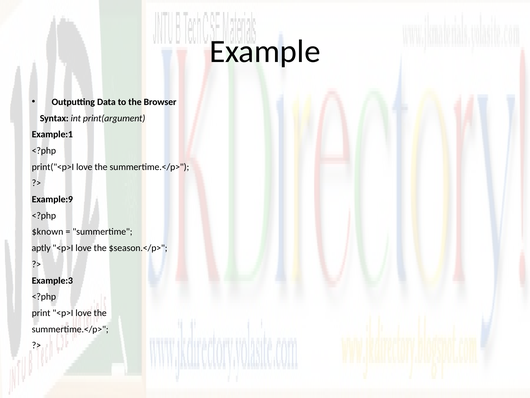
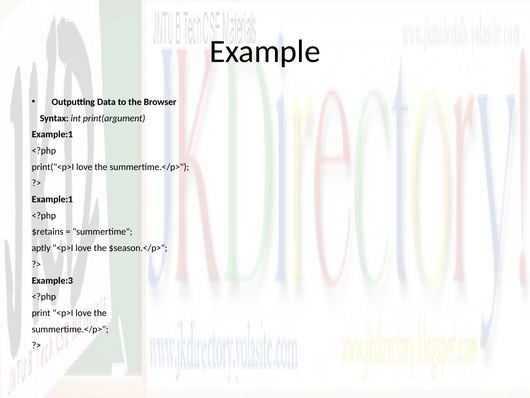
Example:9 at (52, 199): Example:9 -> Example:1
$known: $known -> $retains
